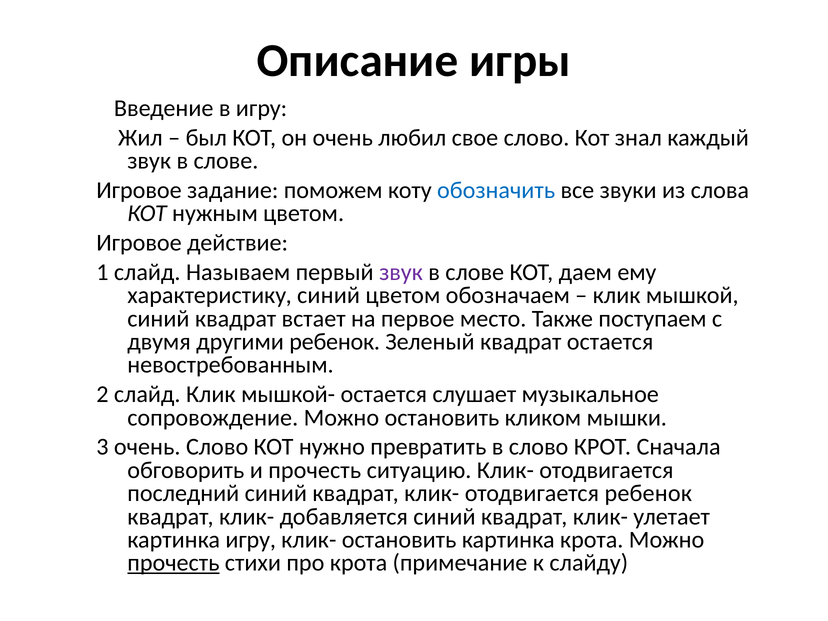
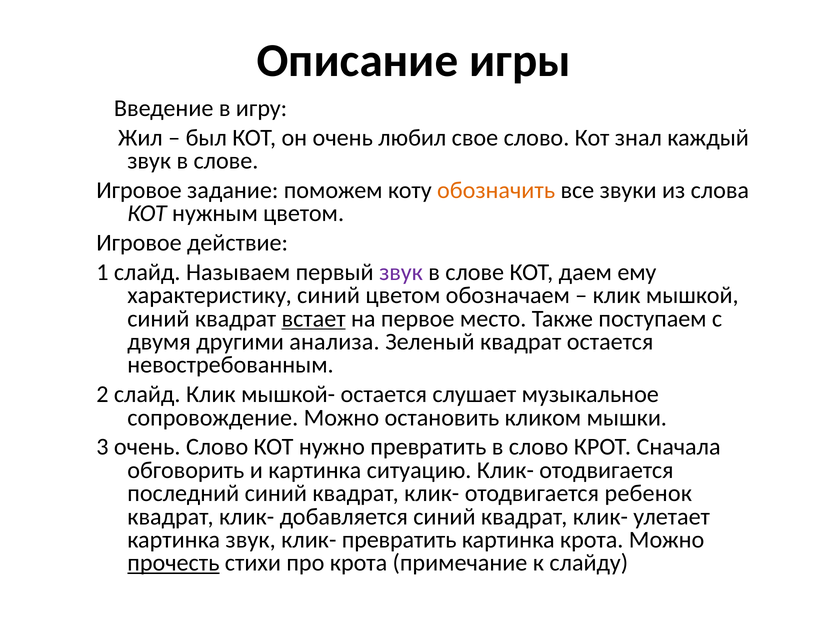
обозначить colour: blue -> orange
встает underline: none -> present
другими ребенок: ребенок -> анализа
и прочесть: прочесть -> картинка
картинка игру: игру -> звук
клик- остановить: остановить -> превратить
